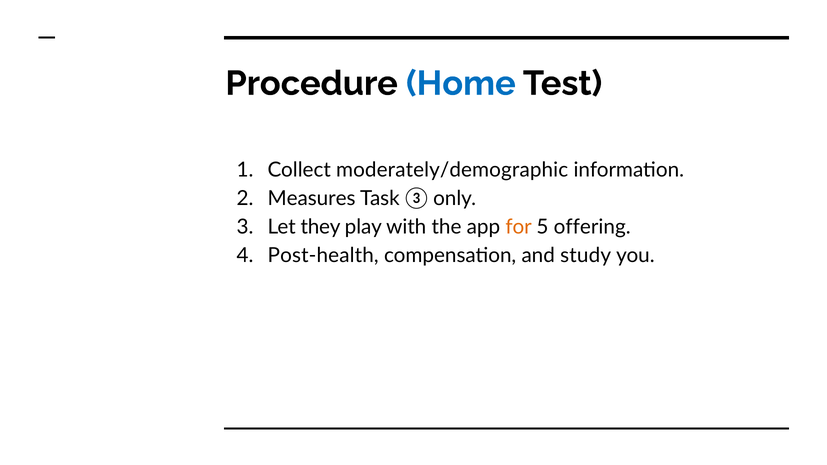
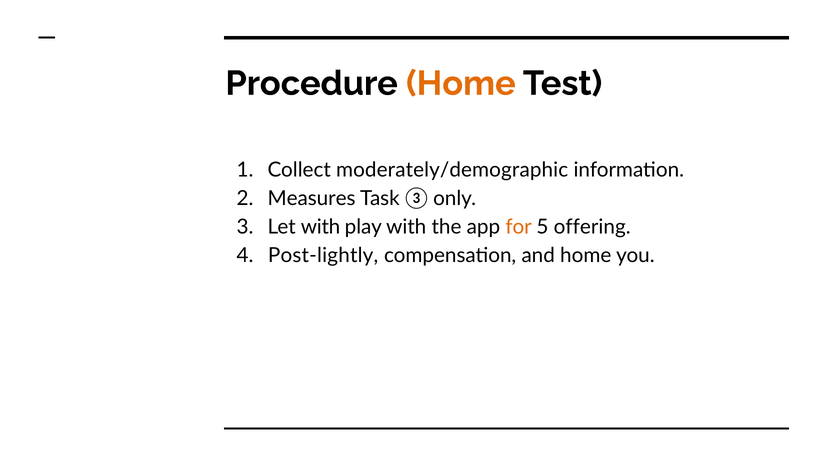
Home at (461, 83) colour: blue -> orange
Let they: they -> with
Post-health: Post-health -> Post-lightly
and study: study -> home
